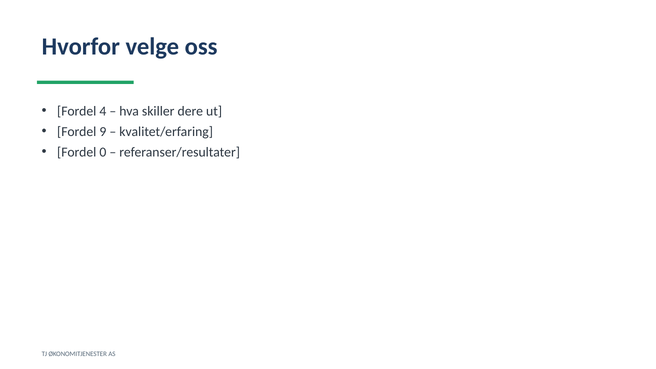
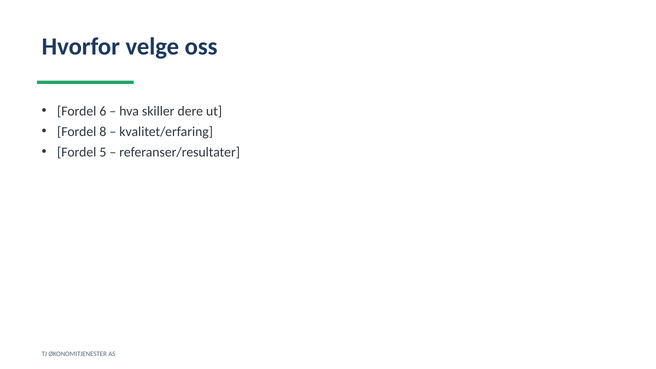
4: 4 -> 6
9: 9 -> 8
0: 0 -> 5
